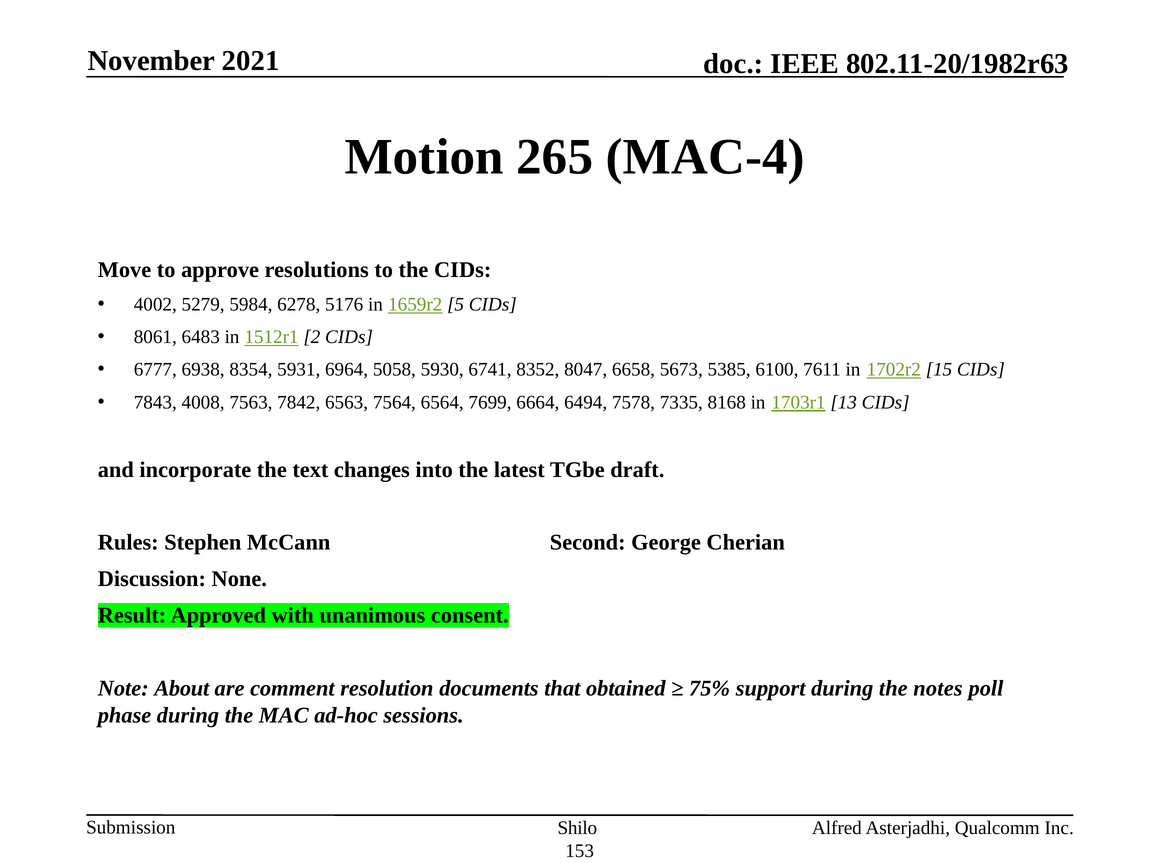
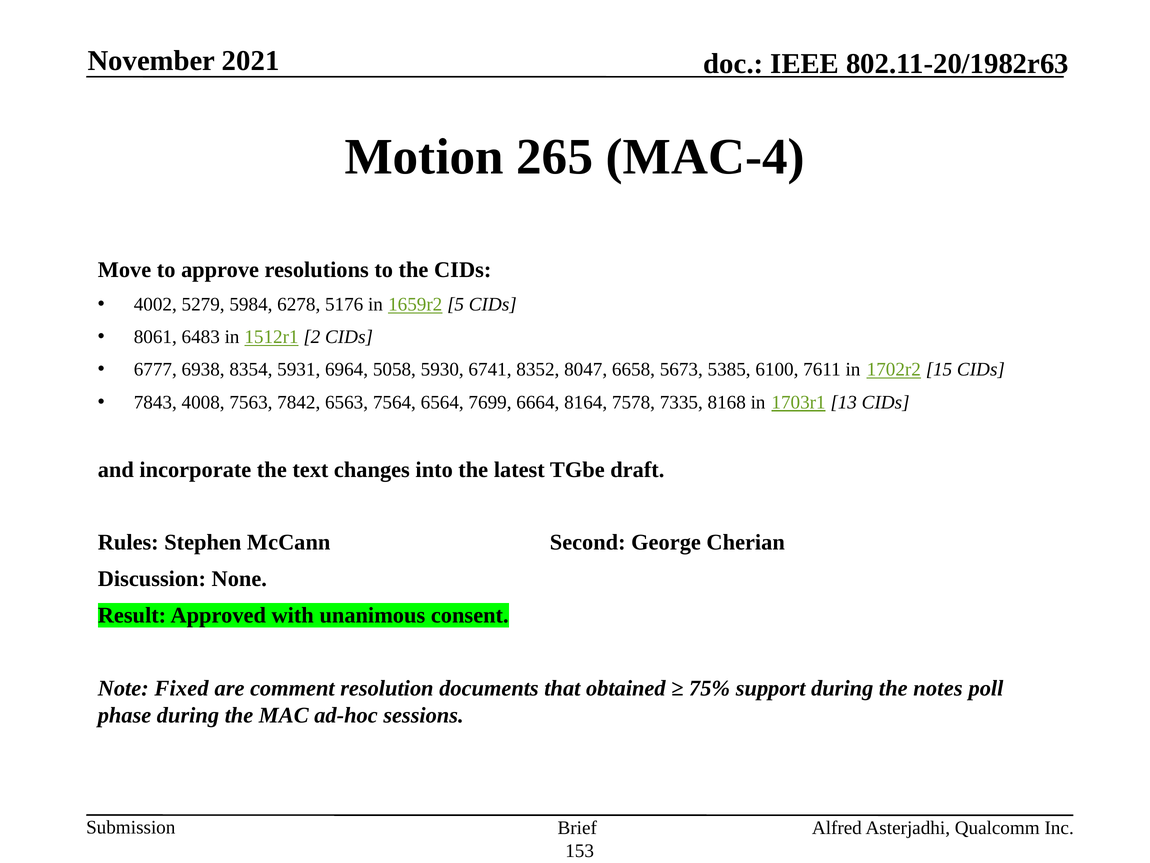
6494: 6494 -> 8164
About: About -> Fixed
Shilo: Shilo -> Brief
